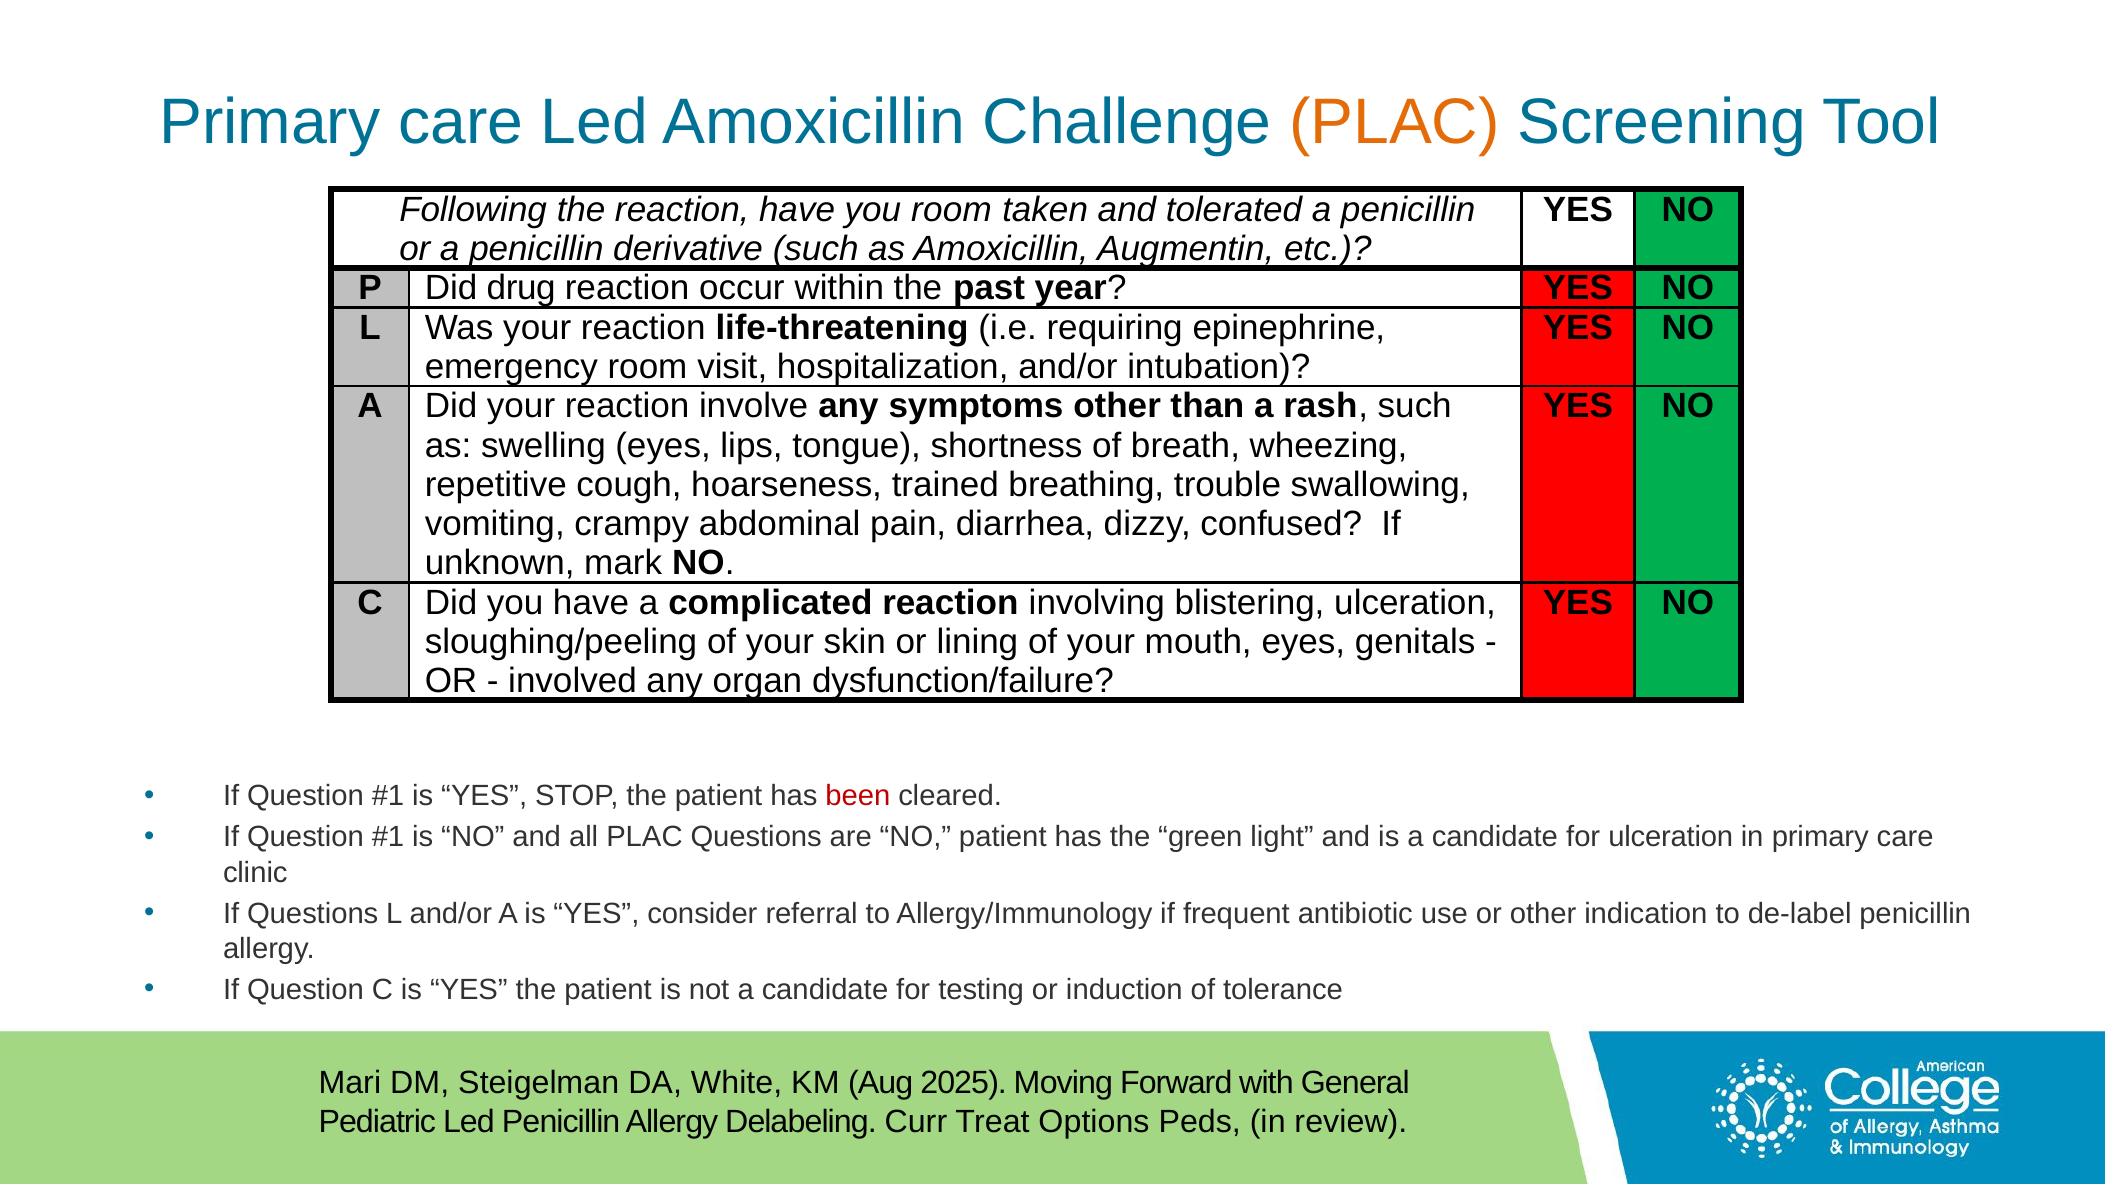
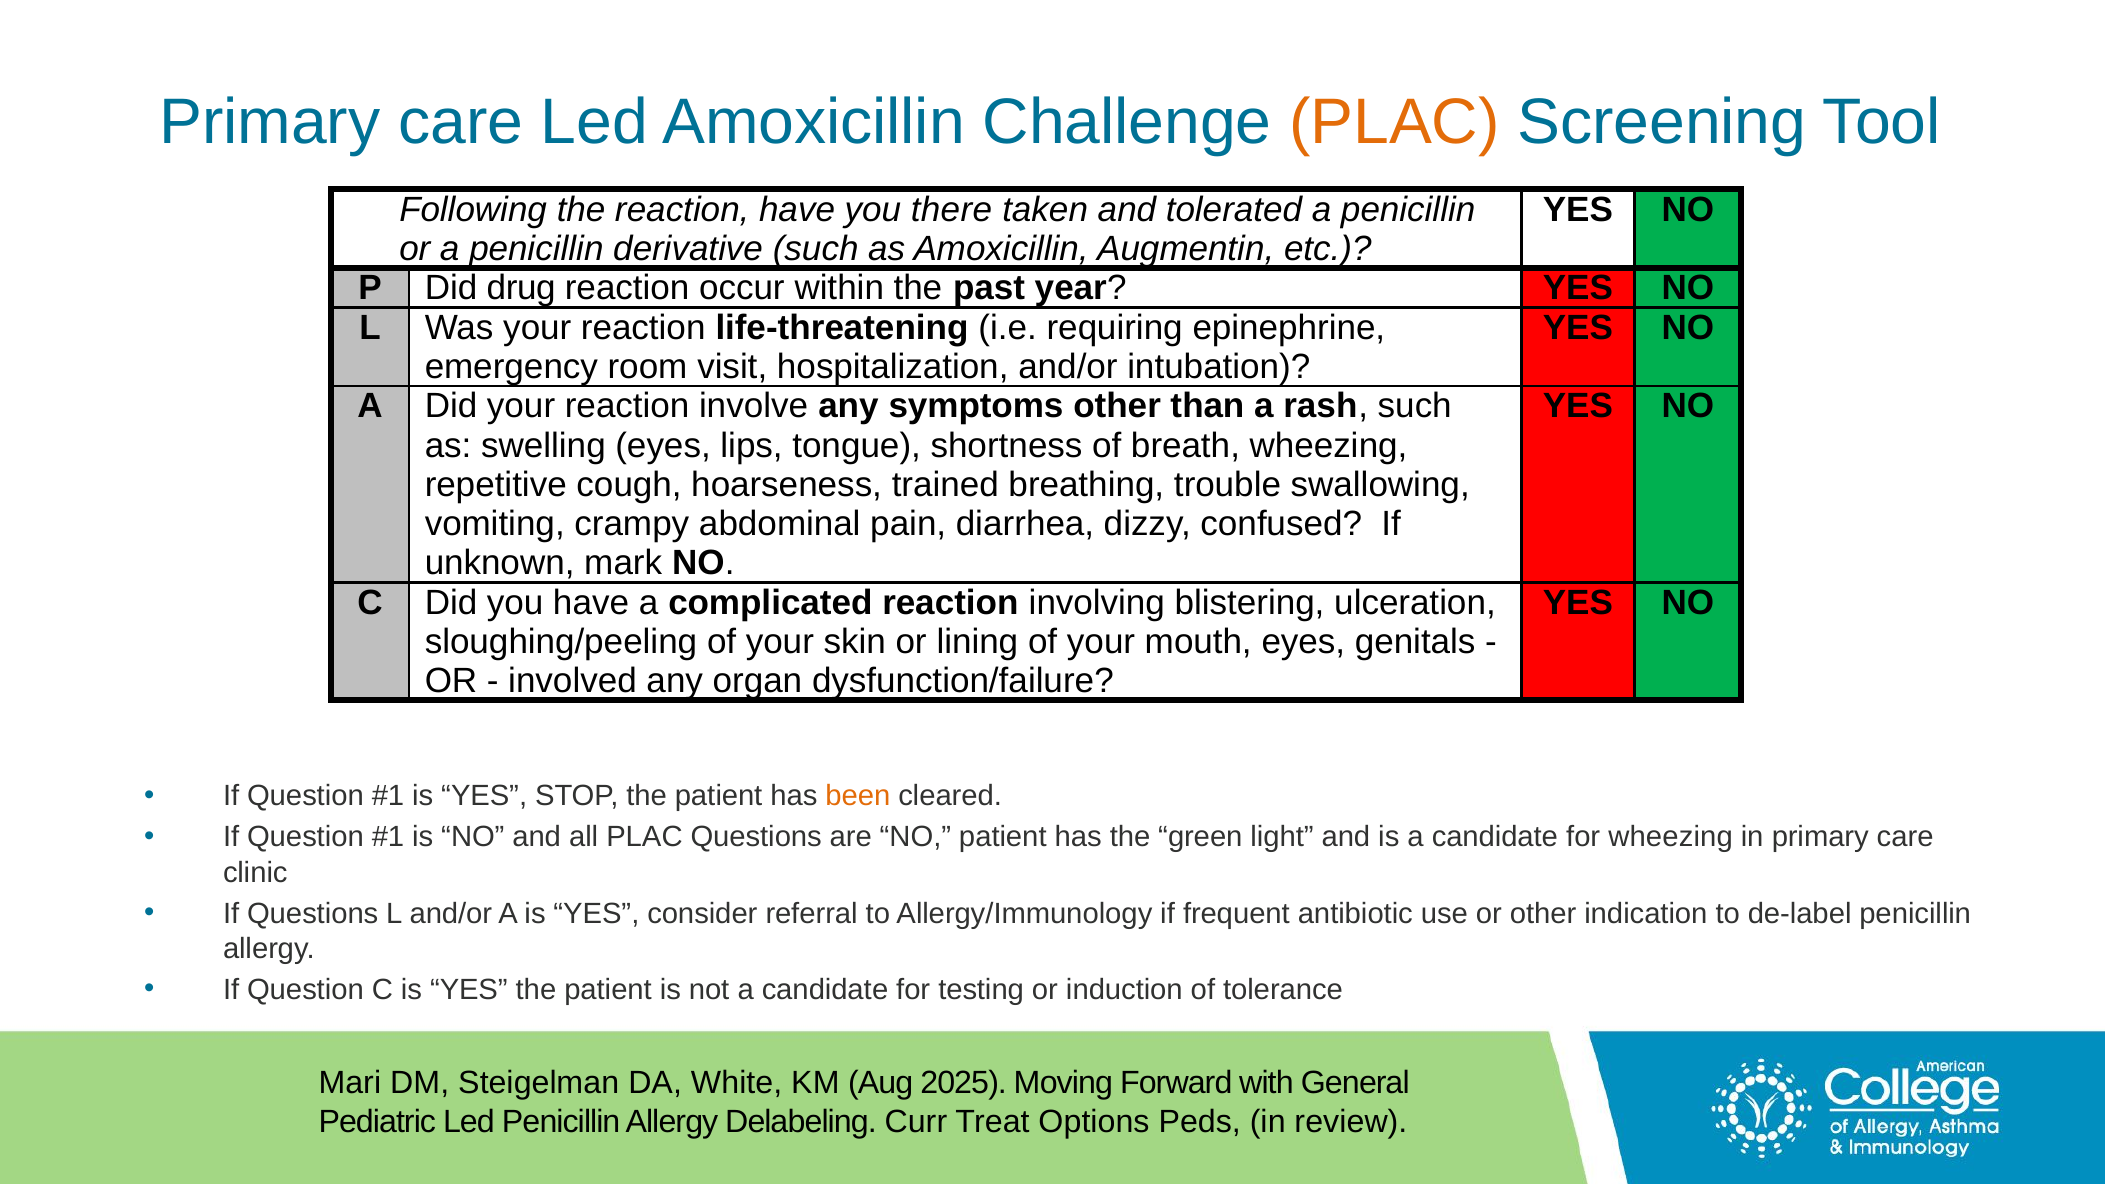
you room: room -> there
been colour: red -> orange
for ulceration: ulceration -> wheezing
